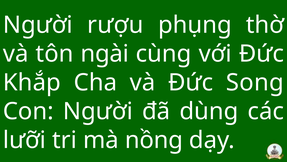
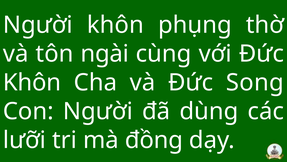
Người rượu: rượu -> khôn
Khắp at (32, 82): Khắp -> Khôn
nồng: nồng -> đồng
